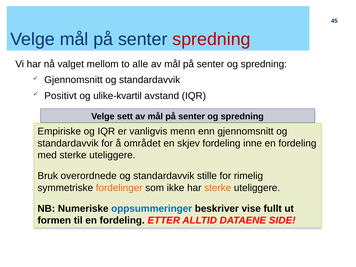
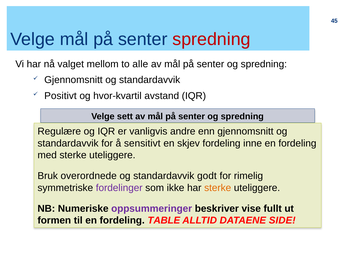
ulike-kvartil: ulike-kvartil -> hvor-kvartil
Empiriske: Empiriske -> Regulære
menn: menn -> andre
området: området -> sensitivt
stille: stille -> godt
fordelinger colour: orange -> purple
oppsummeringer colour: blue -> purple
ETTER: ETTER -> TABLE
